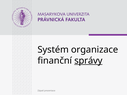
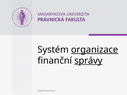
organizace underline: none -> present
